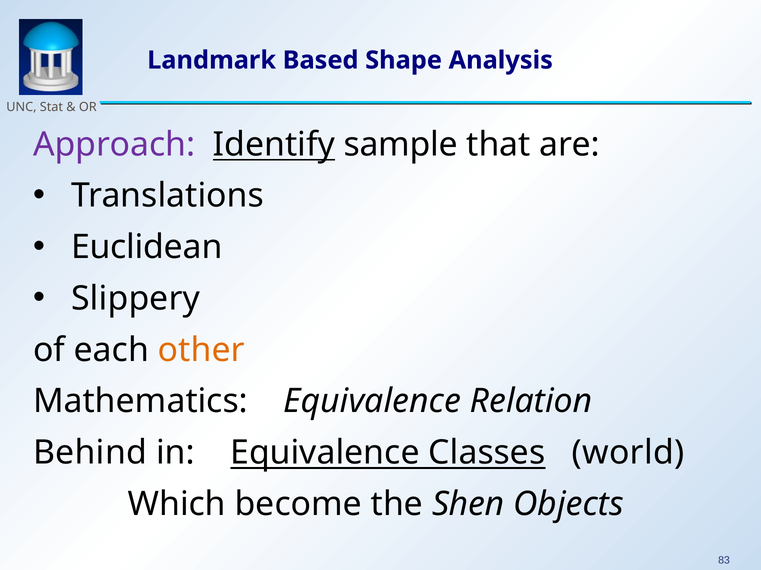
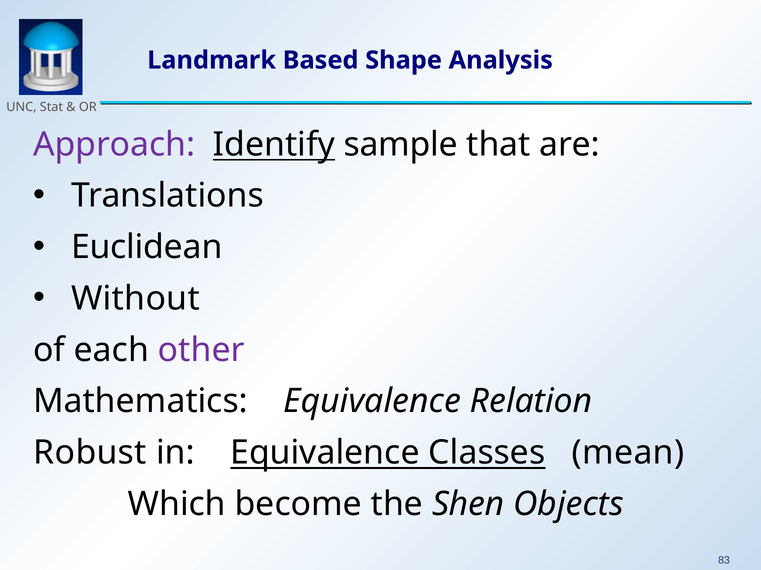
Slippery: Slippery -> Without
other colour: orange -> purple
Behind: Behind -> Robust
world: world -> mean
